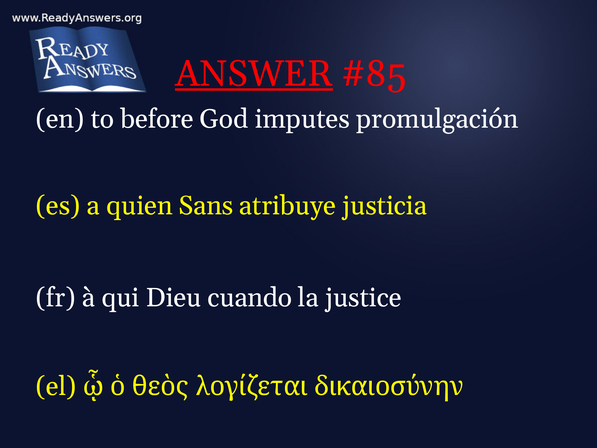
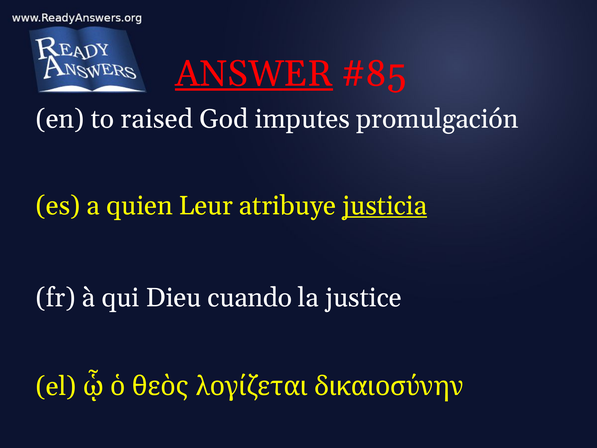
before: before -> raised
Sans: Sans -> Leur
justicia underline: none -> present
